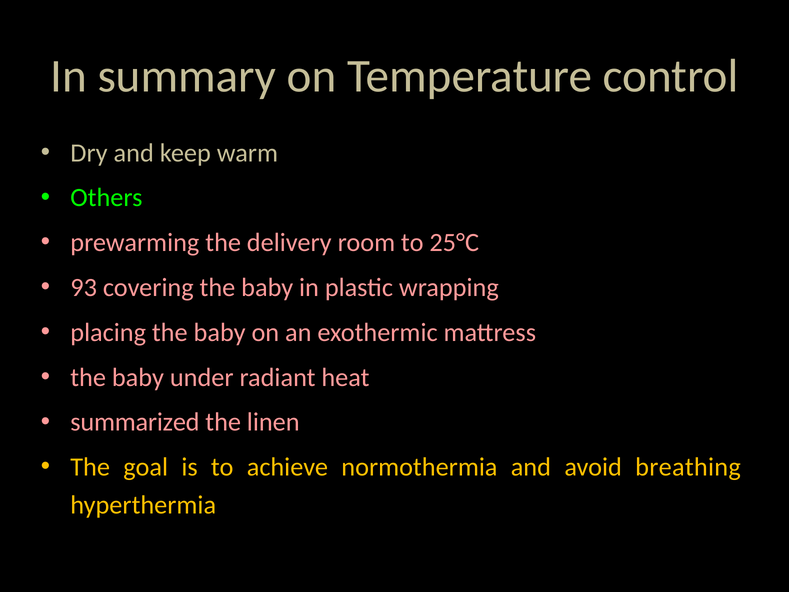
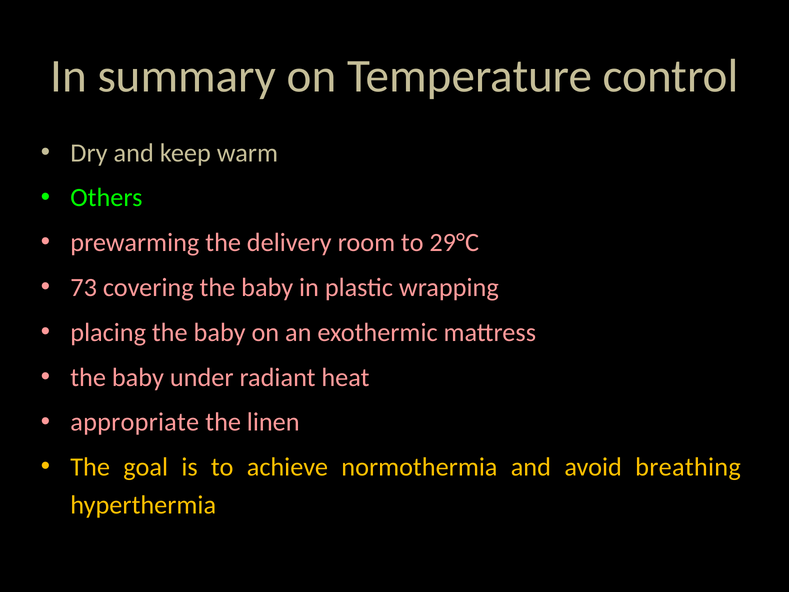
25°C: 25°C -> 29°C
93: 93 -> 73
summarized: summarized -> appropriate
